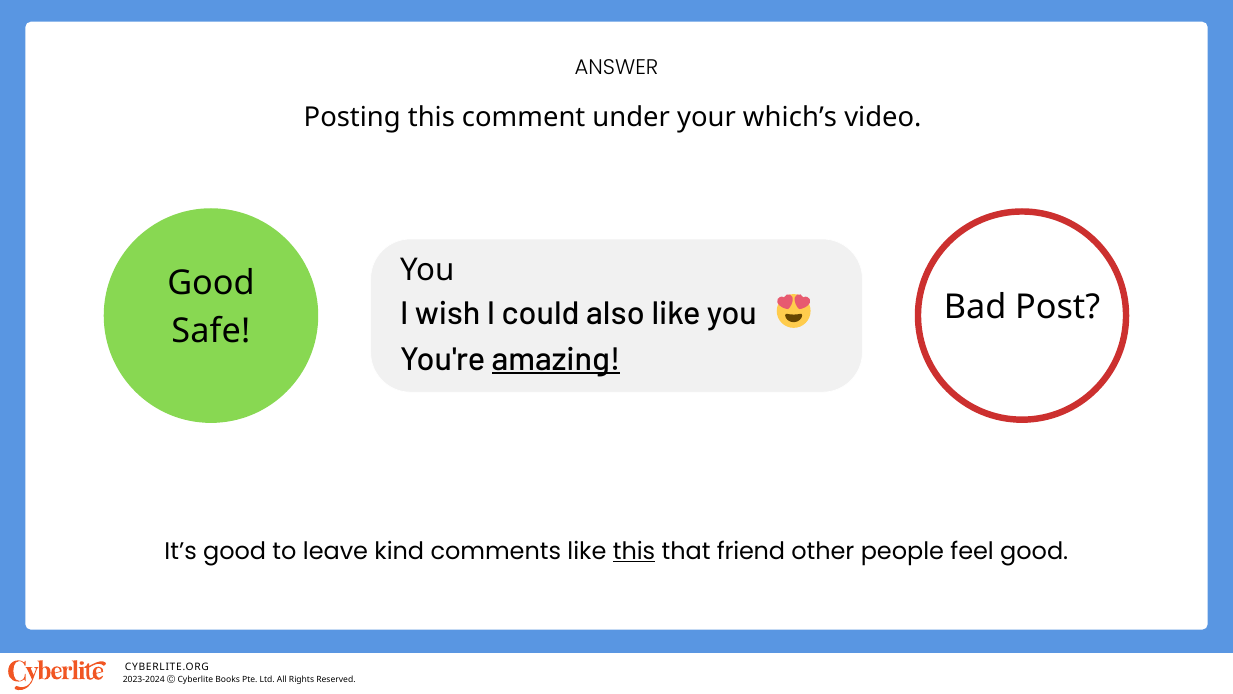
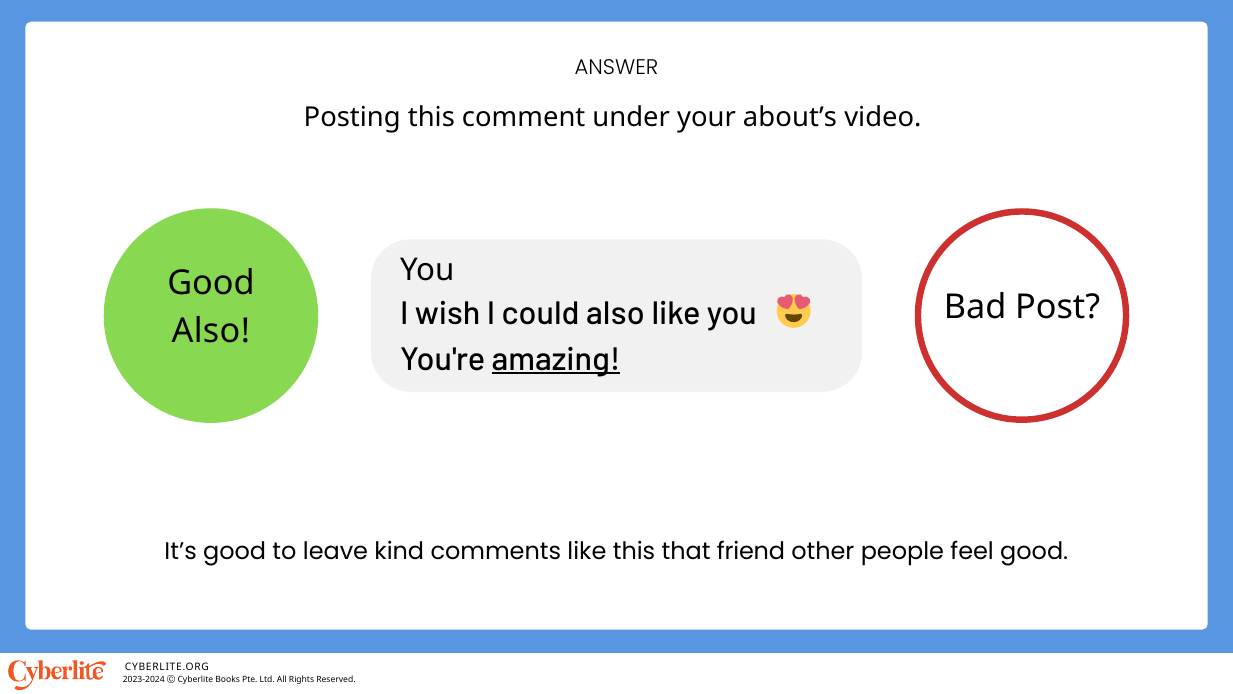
which’s: which’s -> about’s
Safe at (211, 331): Safe -> Also
this at (634, 551) underline: present -> none
